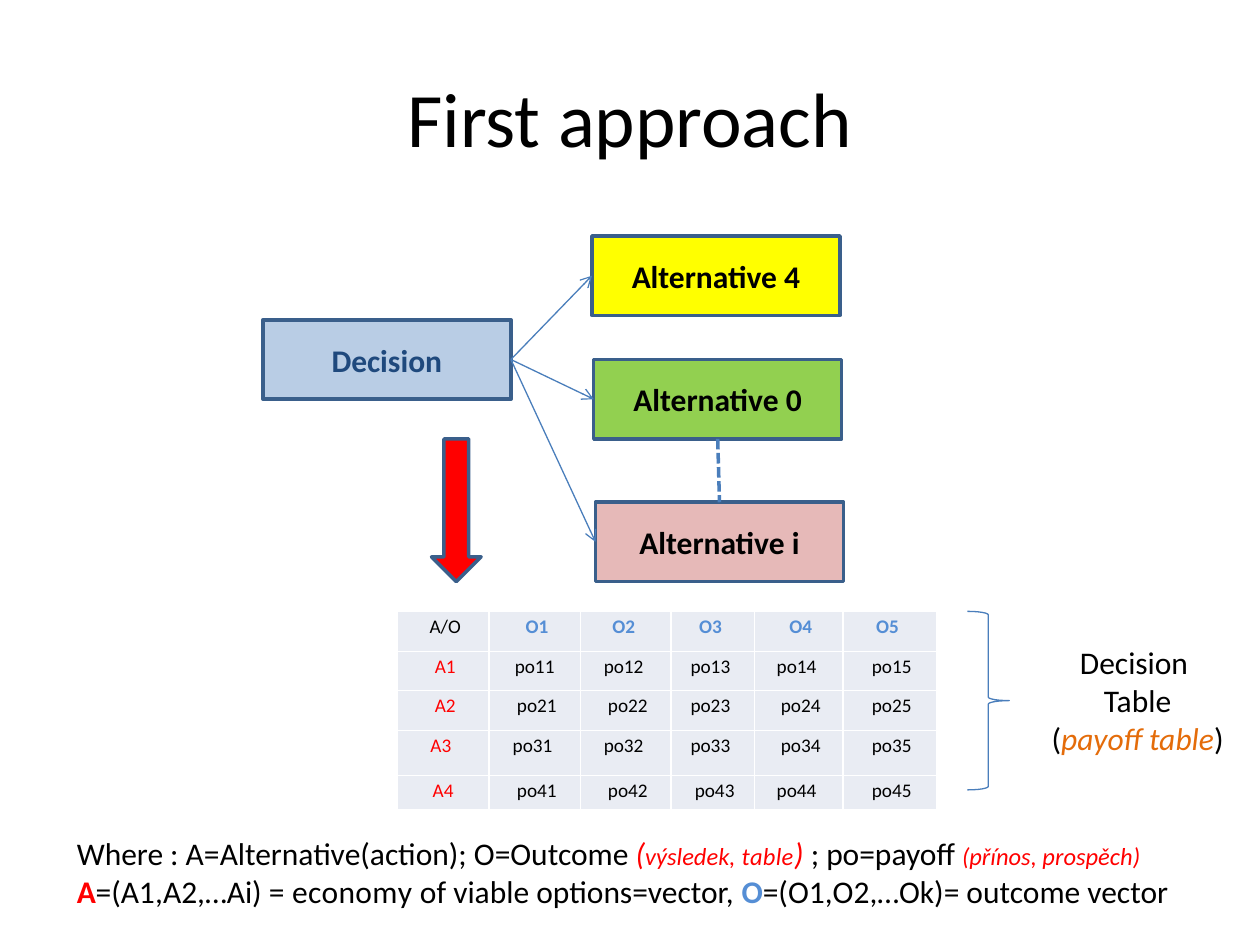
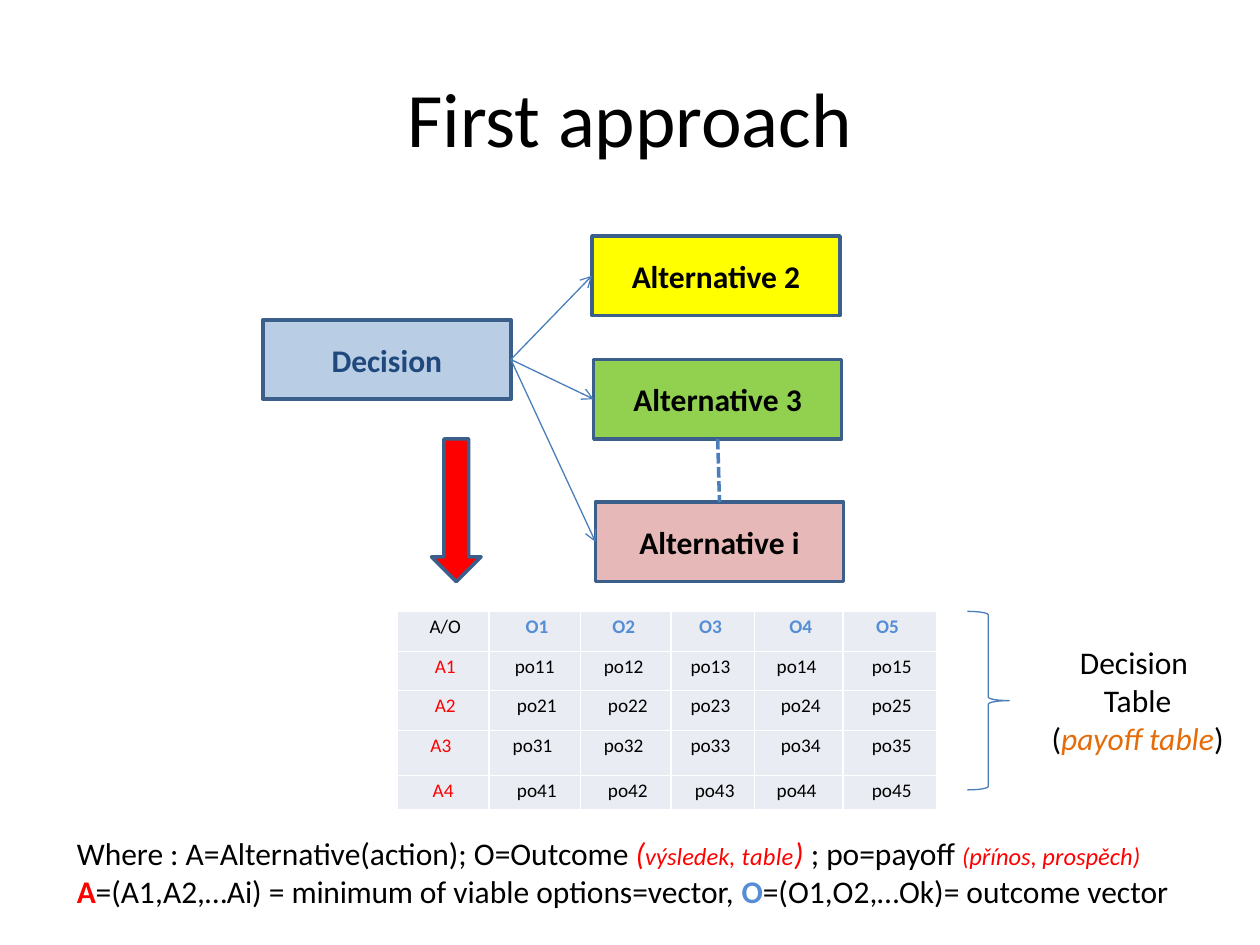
4: 4 -> 2
0: 0 -> 3
economy: economy -> minimum
